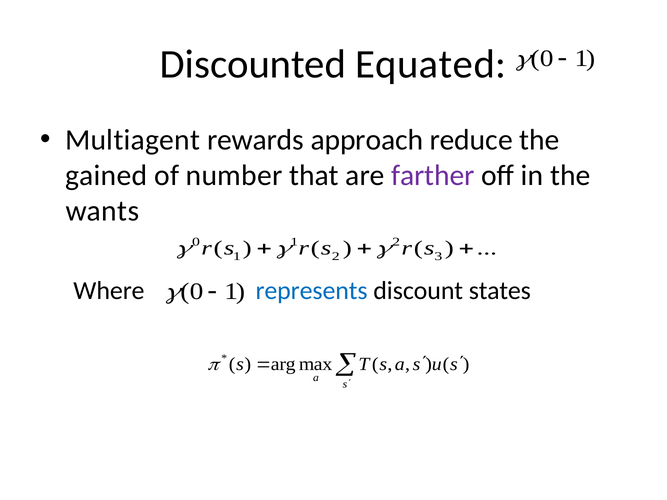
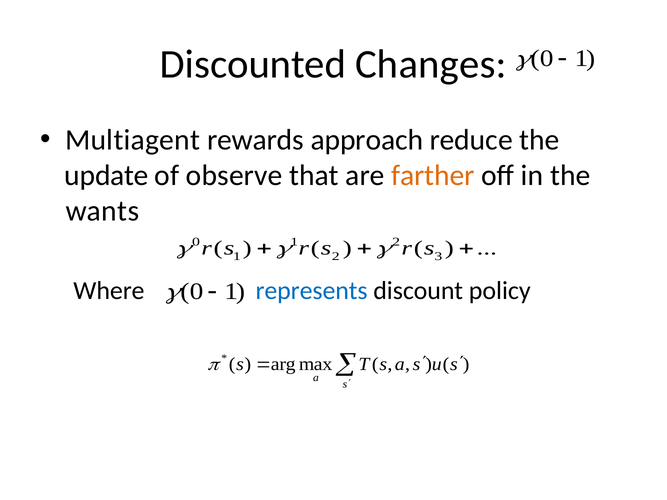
Equated: Equated -> Changes
gained: gained -> update
number: number -> observe
farther colour: purple -> orange
states: states -> policy
